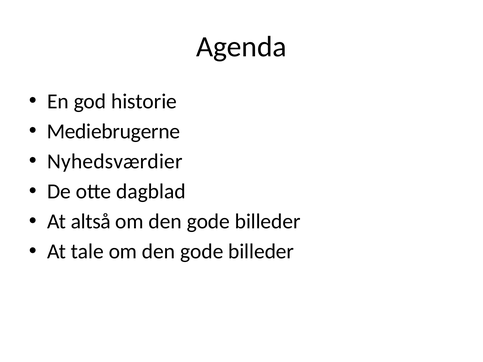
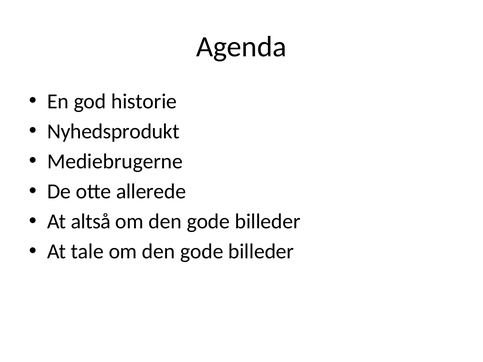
Mediebrugerne: Mediebrugerne -> Nyhedsprodukt
Nyhedsværdier: Nyhedsværdier -> Mediebrugerne
dagblad: dagblad -> allerede
